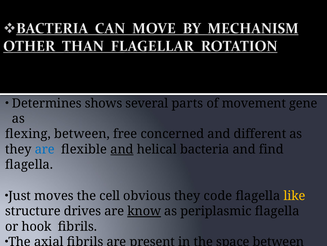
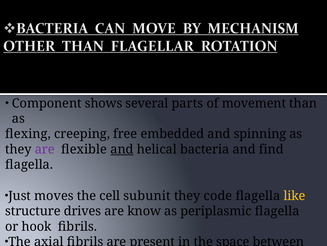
Determines: Determines -> Component
gene: gene -> than
flexing between: between -> creeping
concerned: concerned -> embedded
different: different -> spinning
are at (45, 149) colour: blue -> purple
obvious: obvious -> subunit
know underline: present -> none
